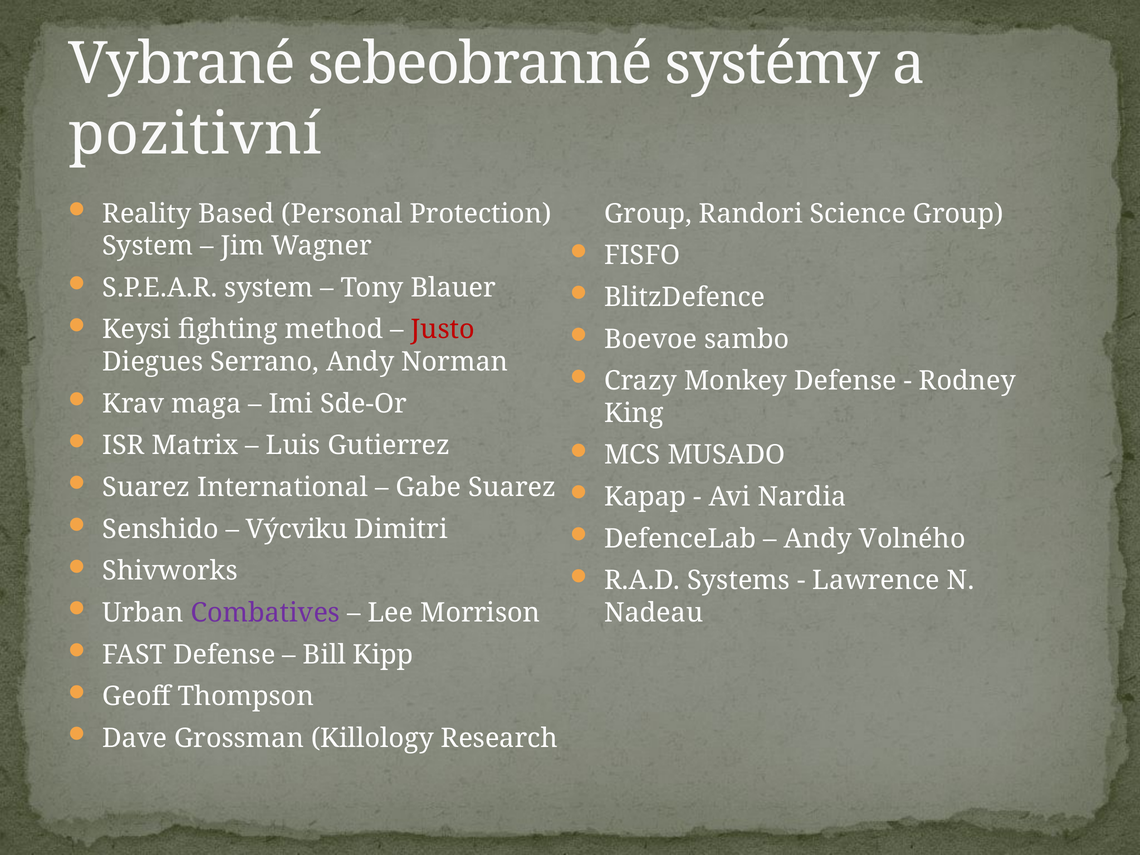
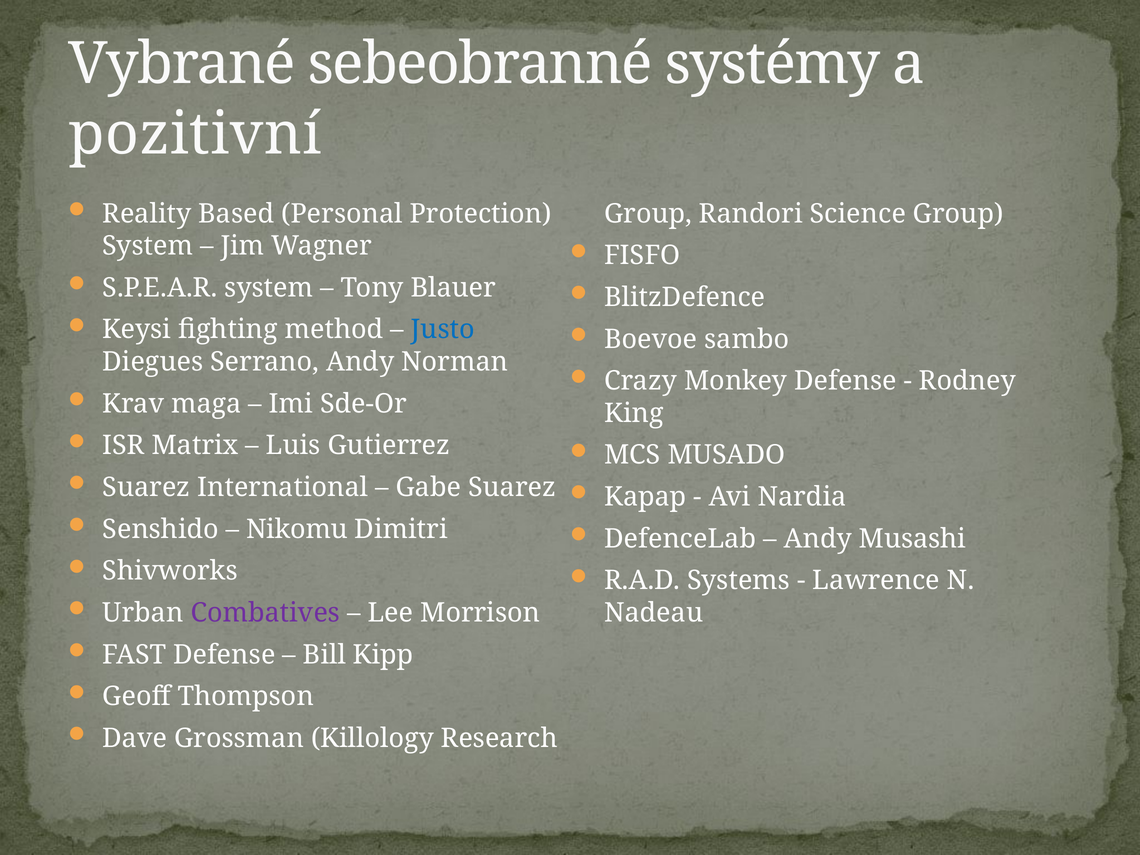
Justo colour: red -> blue
Výcviku: Výcviku -> Nikomu
Volného: Volného -> Musashi
